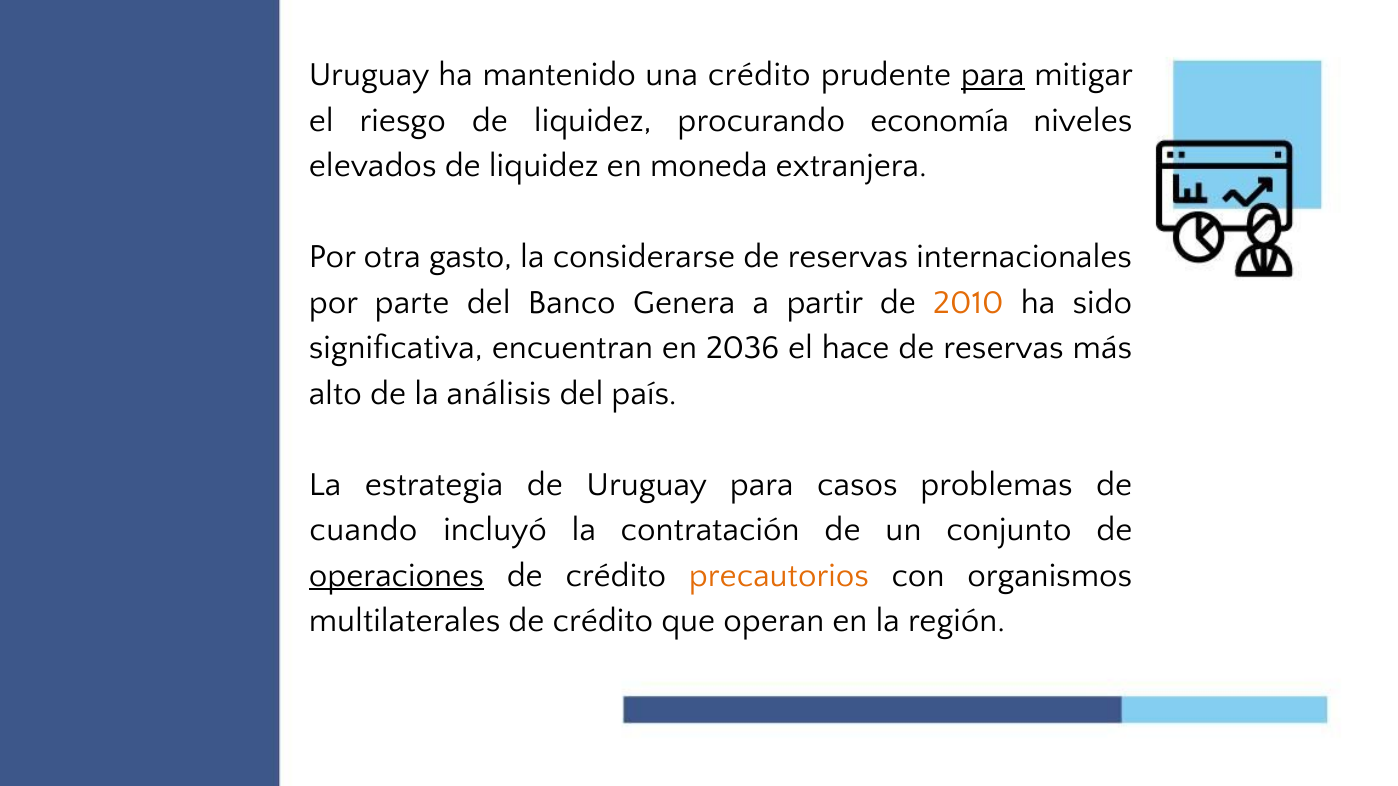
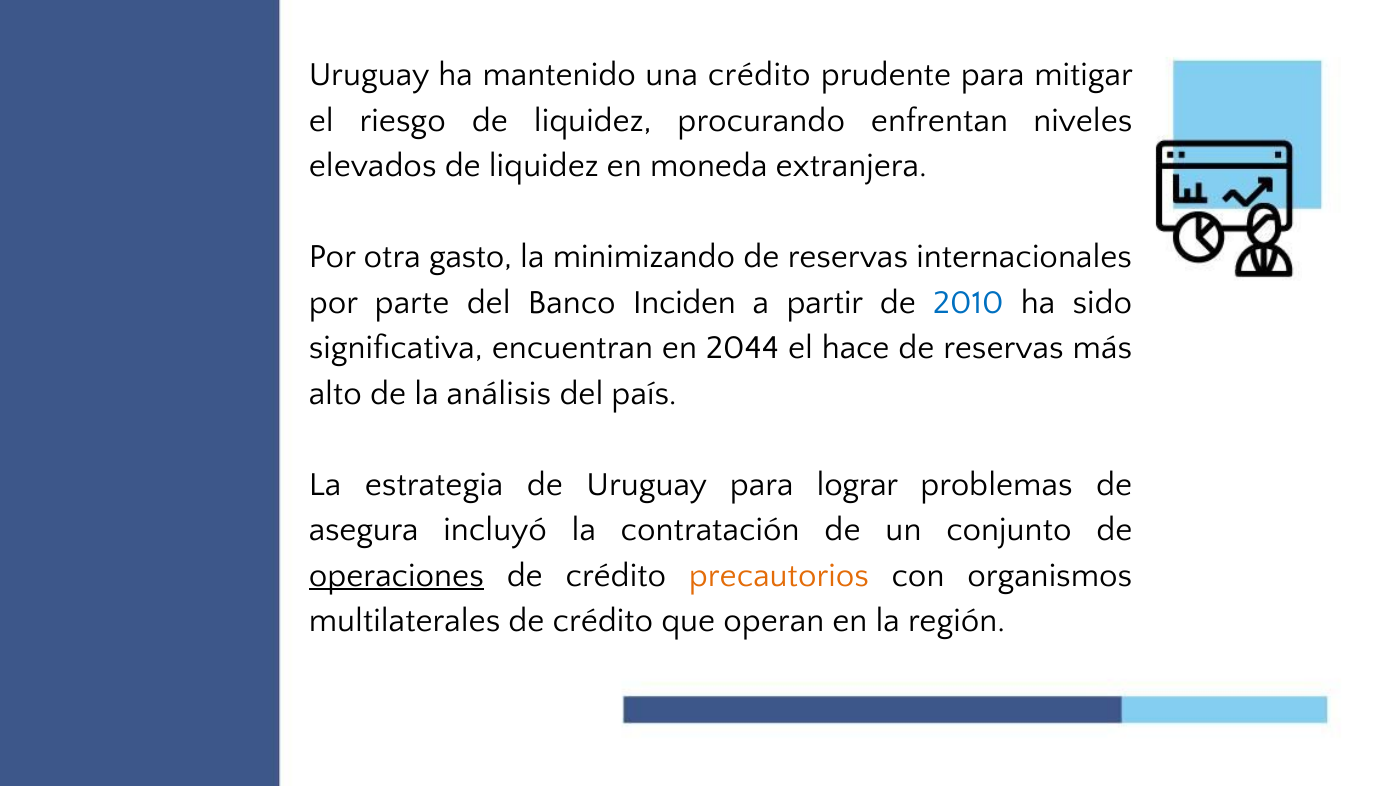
para at (993, 75) underline: present -> none
economía: economía -> enfrentan
considerarse: considerarse -> minimizando
Genera: Genera -> Inciden
2010 colour: orange -> blue
2036: 2036 -> 2044
casos: casos -> lograr
cuando: cuando -> asegura
